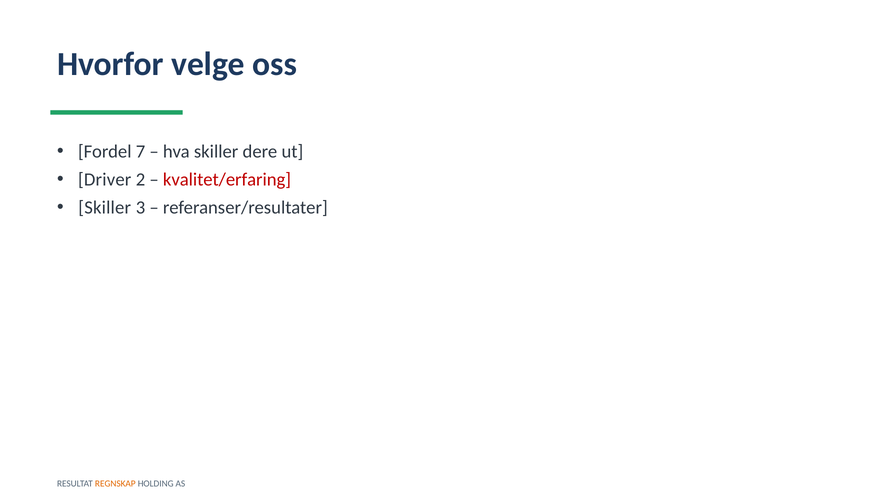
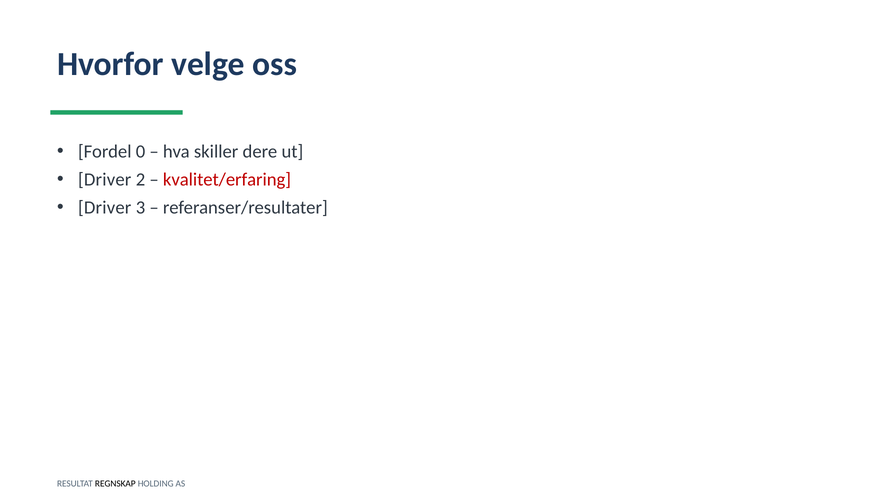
7: 7 -> 0
Skiller at (105, 208): Skiller -> Driver
REGNSKAP colour: orange -> black
